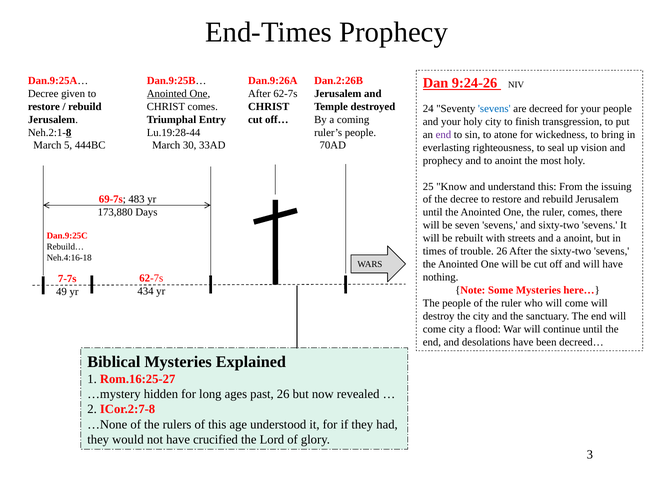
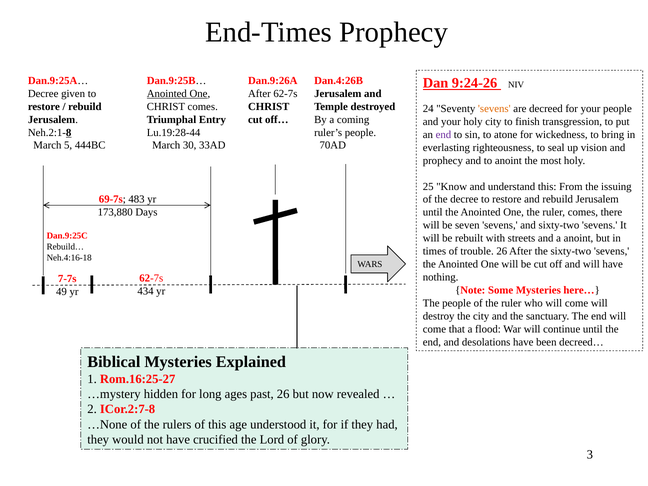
Dan.2:26B: Dan.2:26B -> Dan.4:26B
sevens at (494, 109) colour: blue -> orange
come city: city -> that
